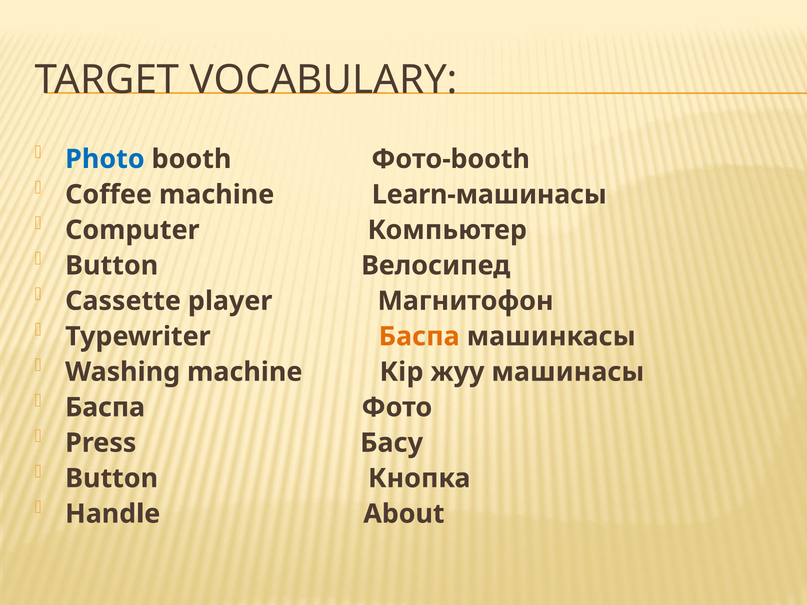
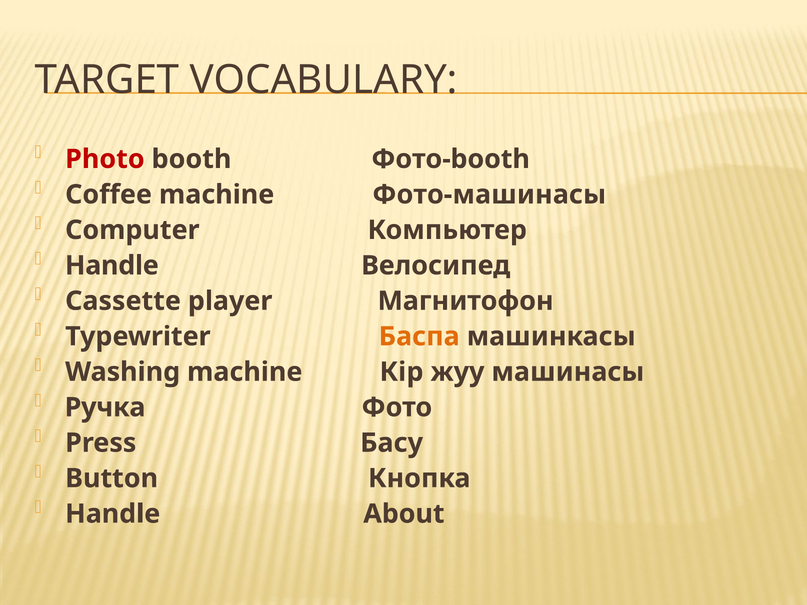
Photo colour: blue -> red
Learn-машинасы: Learn-машинасы -> Фото-машинасы
Button at (112, 266): Button -> Handle
Баспа at (105, 408): Баспа -> Ручка
